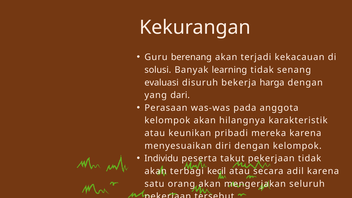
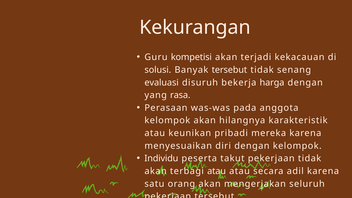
berenang: berenang -> kompetisi
Banyak learning: learning -> tersebut
dari: dari -> rasa
terbagi kecil: kecil -> atau
